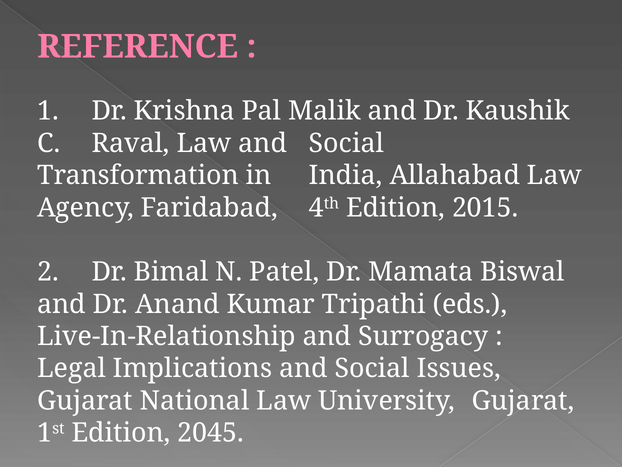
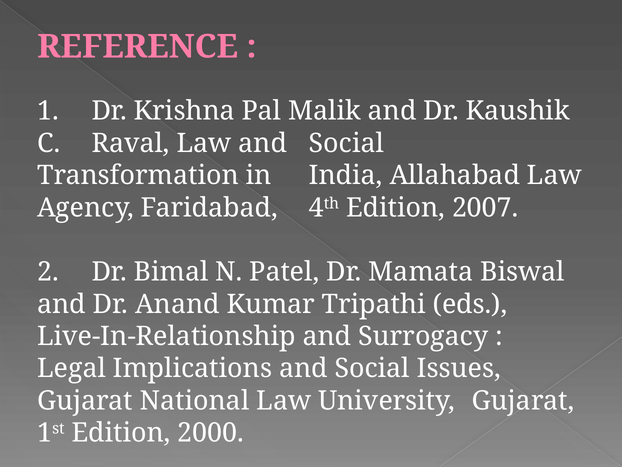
2015: 2015 -> 2007
2045: 2045 -> 2000
